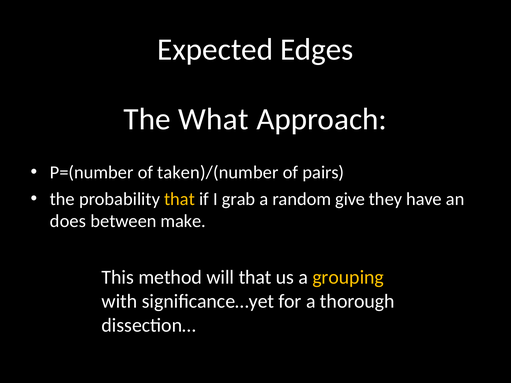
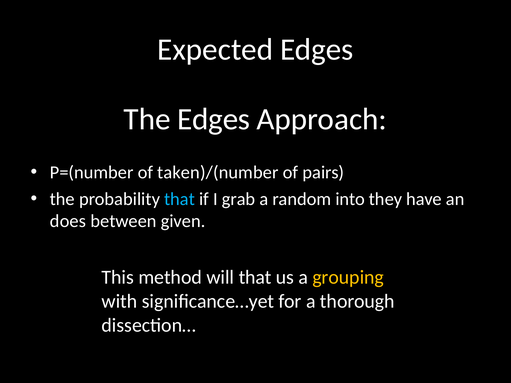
The What: What -> Edges
that at (180, 199) colour: yellow -> light blue
give: give -> into
make: make -> given
